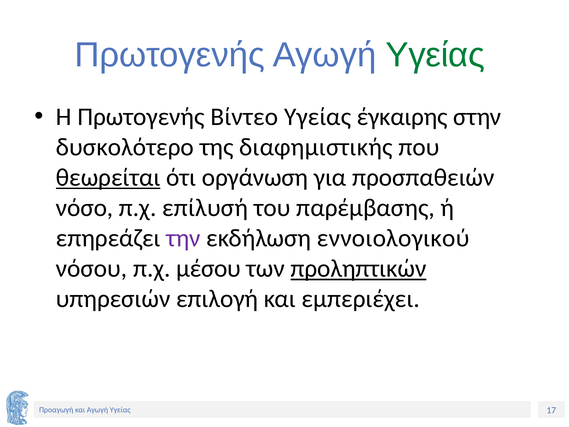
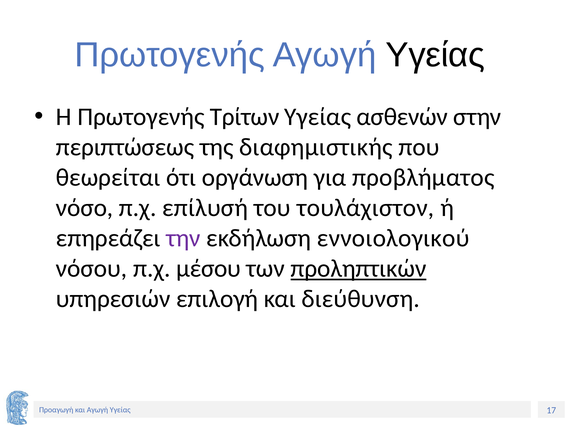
Υγείας at (435, 55) colour: green -> black
Βίντεο: Βίντεο -> Τρίτων
έγκαιρης: έγκαιρης -> ασθενών
δυσκολότερο: δυσκολότερο -> περιπτώσεως
θεωρείται underline: present -> none
προσπαθειών: προσπαθειών -> προβλήματος
παρέμβασης: παρέμβασης -> τουλάχιστον
εμπεριέχει: εμπεριέχει -> διεύθυνση
